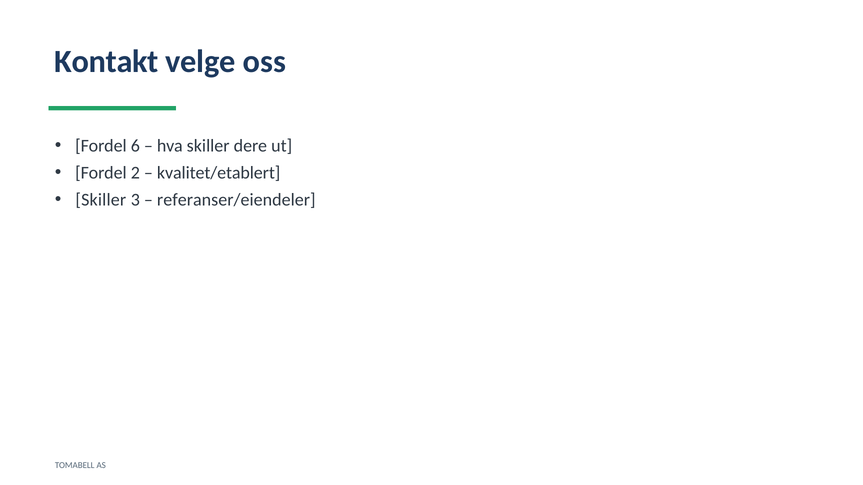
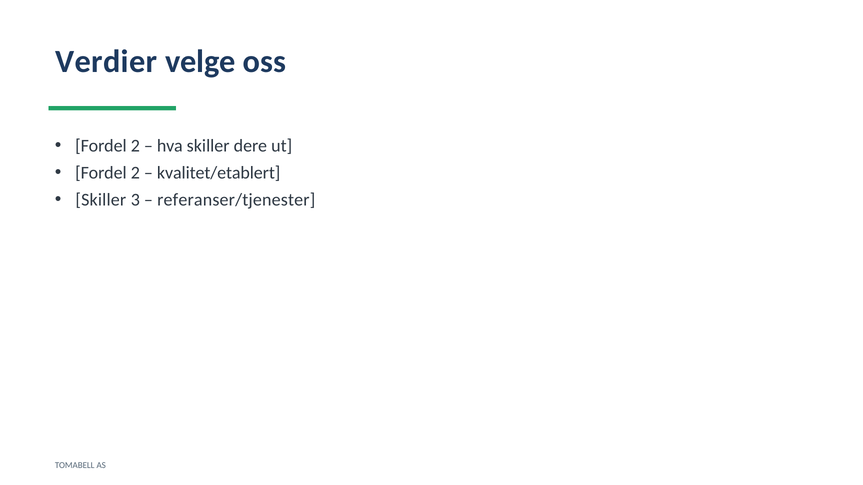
Kontakt: Kontakt -> Verdier
6 at (135, 146): 6 -> 2
referanser/eiendeler: referanser/eiendeler -> referanser/tjenester
